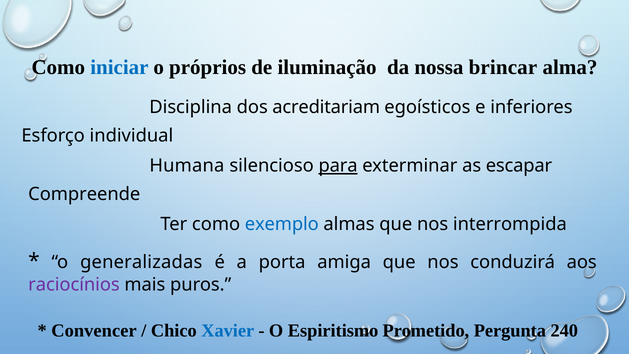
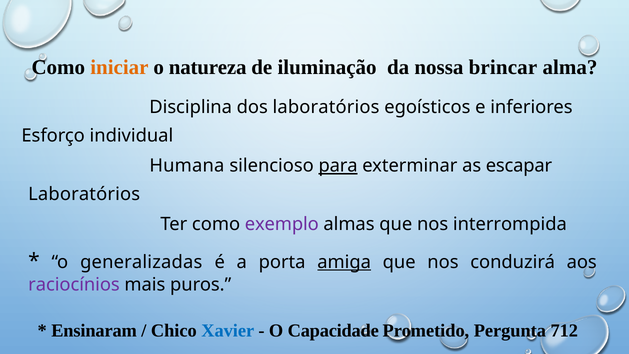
iniciar colour: blue -> orange
próprios: próprios -> natureza
dos acreditariam: acreditariam -> laboratórios
Compreende at (84, 194): Compreende -> Laboratórios
exemplo colour: blue -> purple
amiga underline: none -> present
Convencer: Convencer -> Ensinaram
Espiritismo: Espiritismo -> Capacidade
240: 240 -> 712
